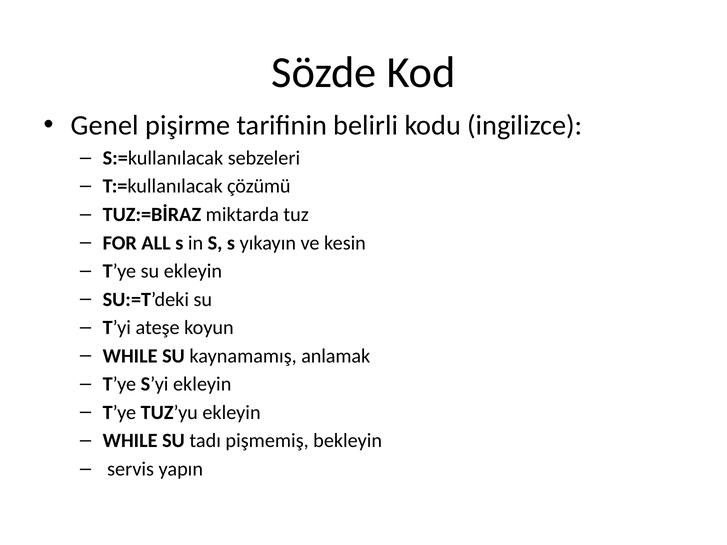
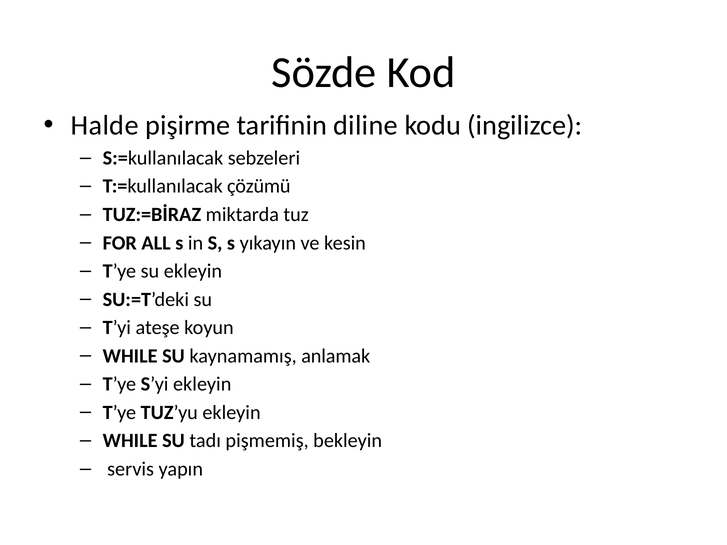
Genel: Genel -> Halde
belirli: belirli -> diline
